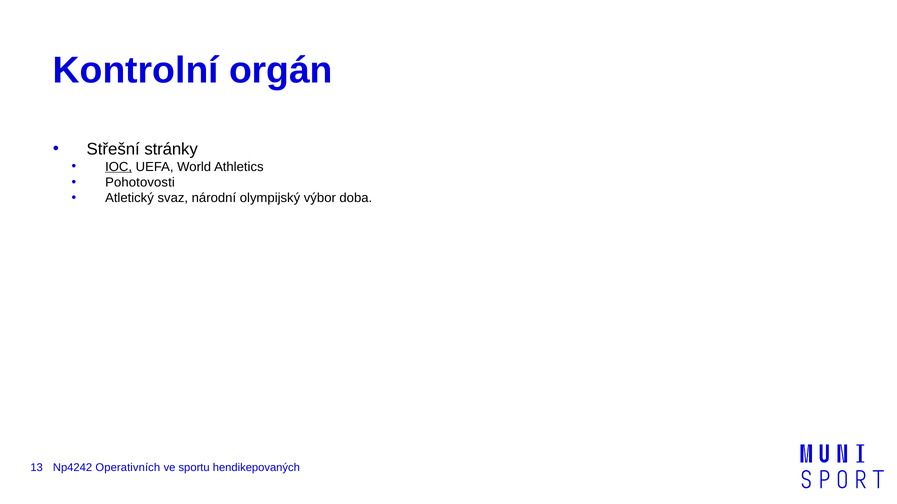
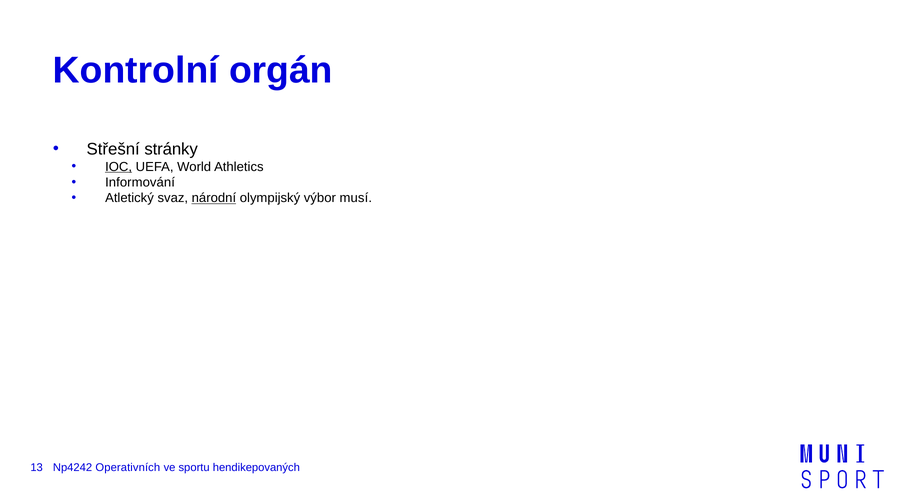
Pohotovosti: Pohotovosti -> Informování
národní underline: none -> present
doba: doba -> musí
